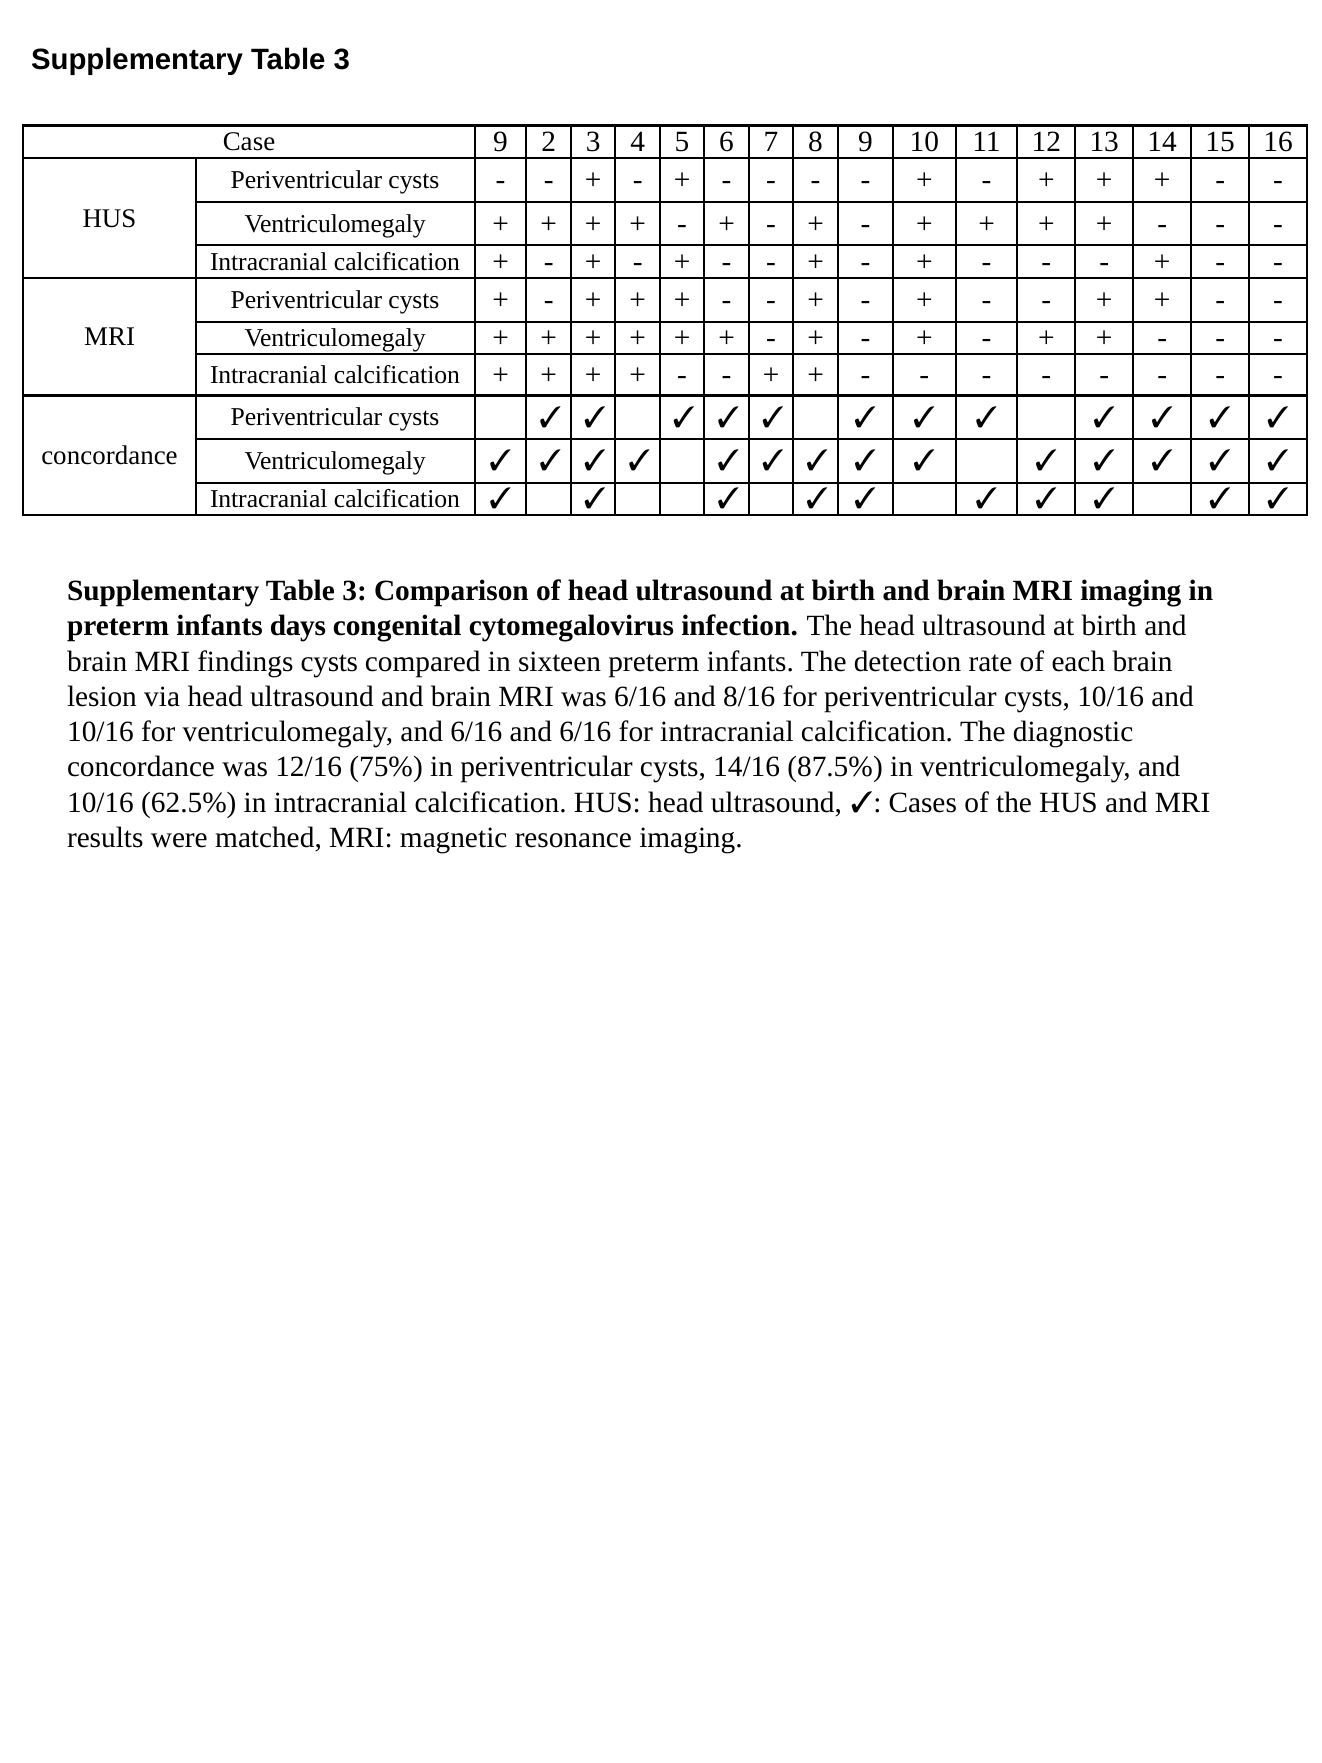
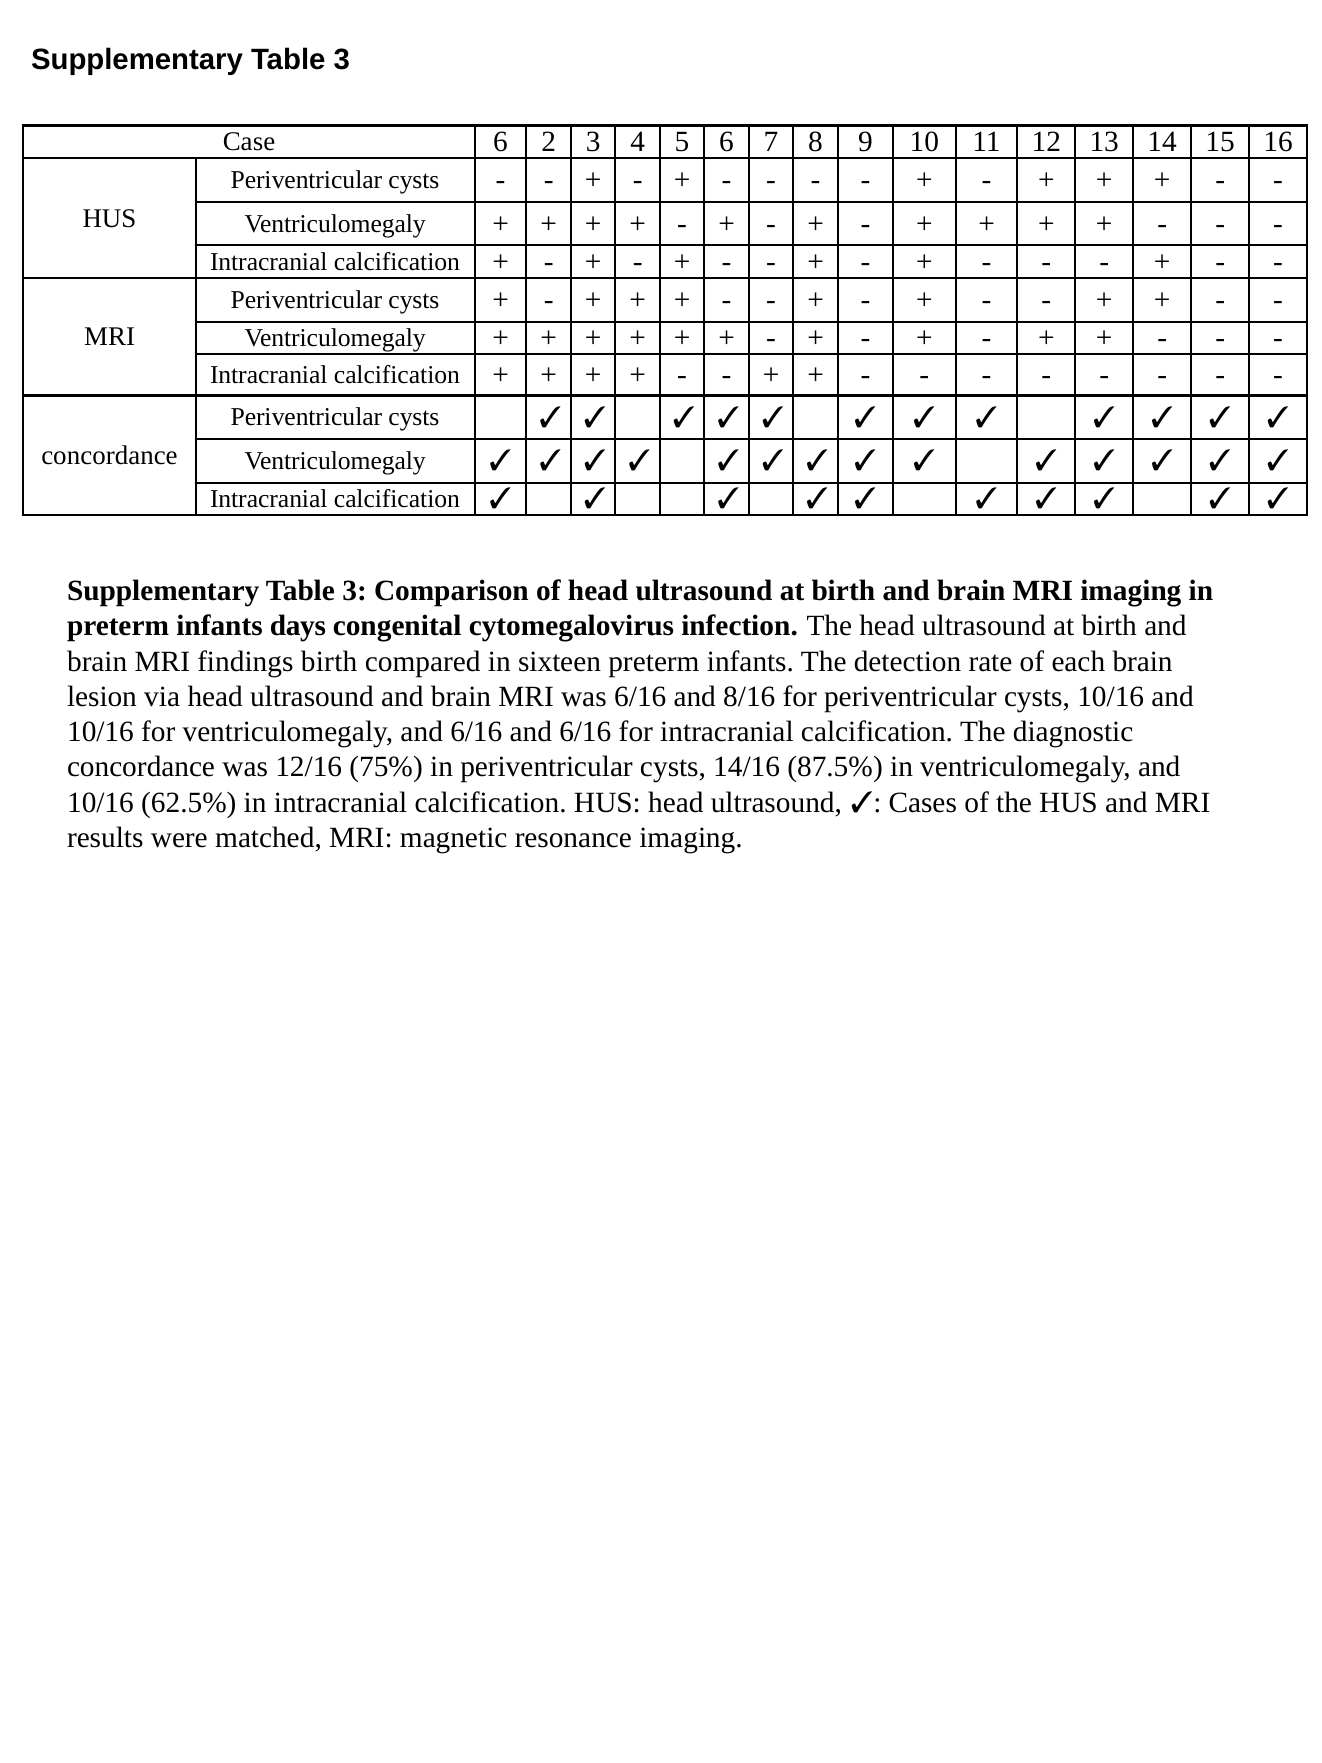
Case 9: 9 -> 6
findings cysts: cysts -> birth
